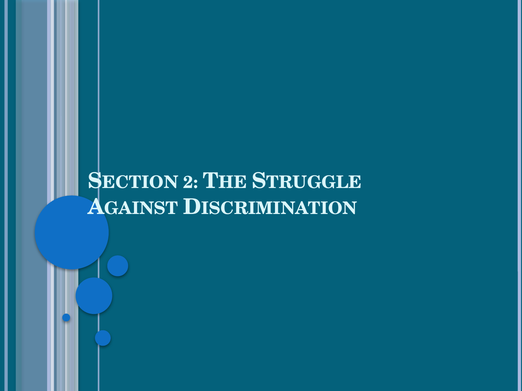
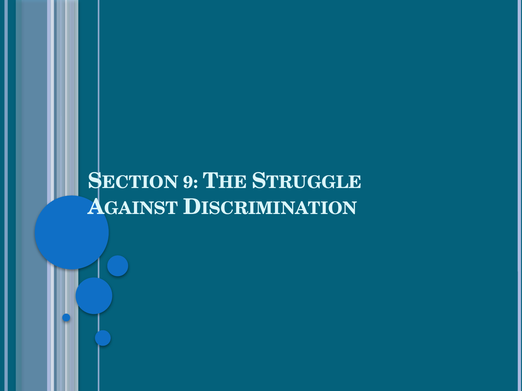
2: 2 -> 9
